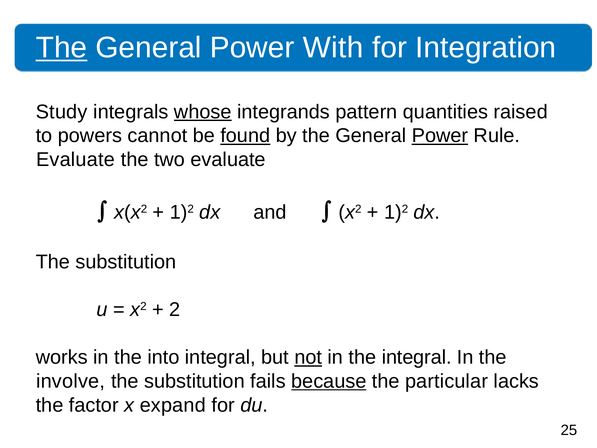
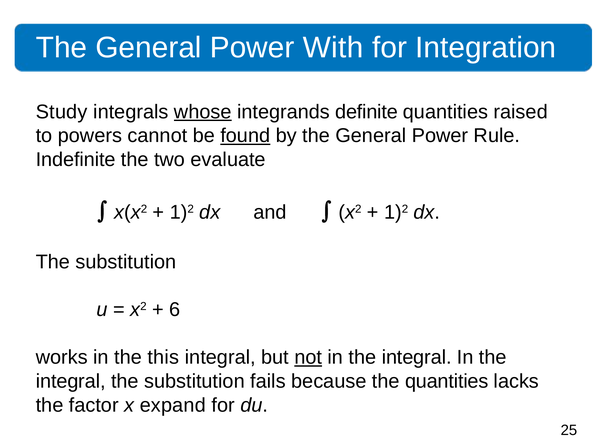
The at (62, 48) underline: present -> none
pattern: pattern -> definite
Power at (440, 136) underline: present -> none
Evaluate at (75, 160): Evaluate -> Indefinite
2: 2 -> 6
into: into -> this
involve at (71, 381): involve -> integral
because underline: present -> none
the particular: particular -> quantities
